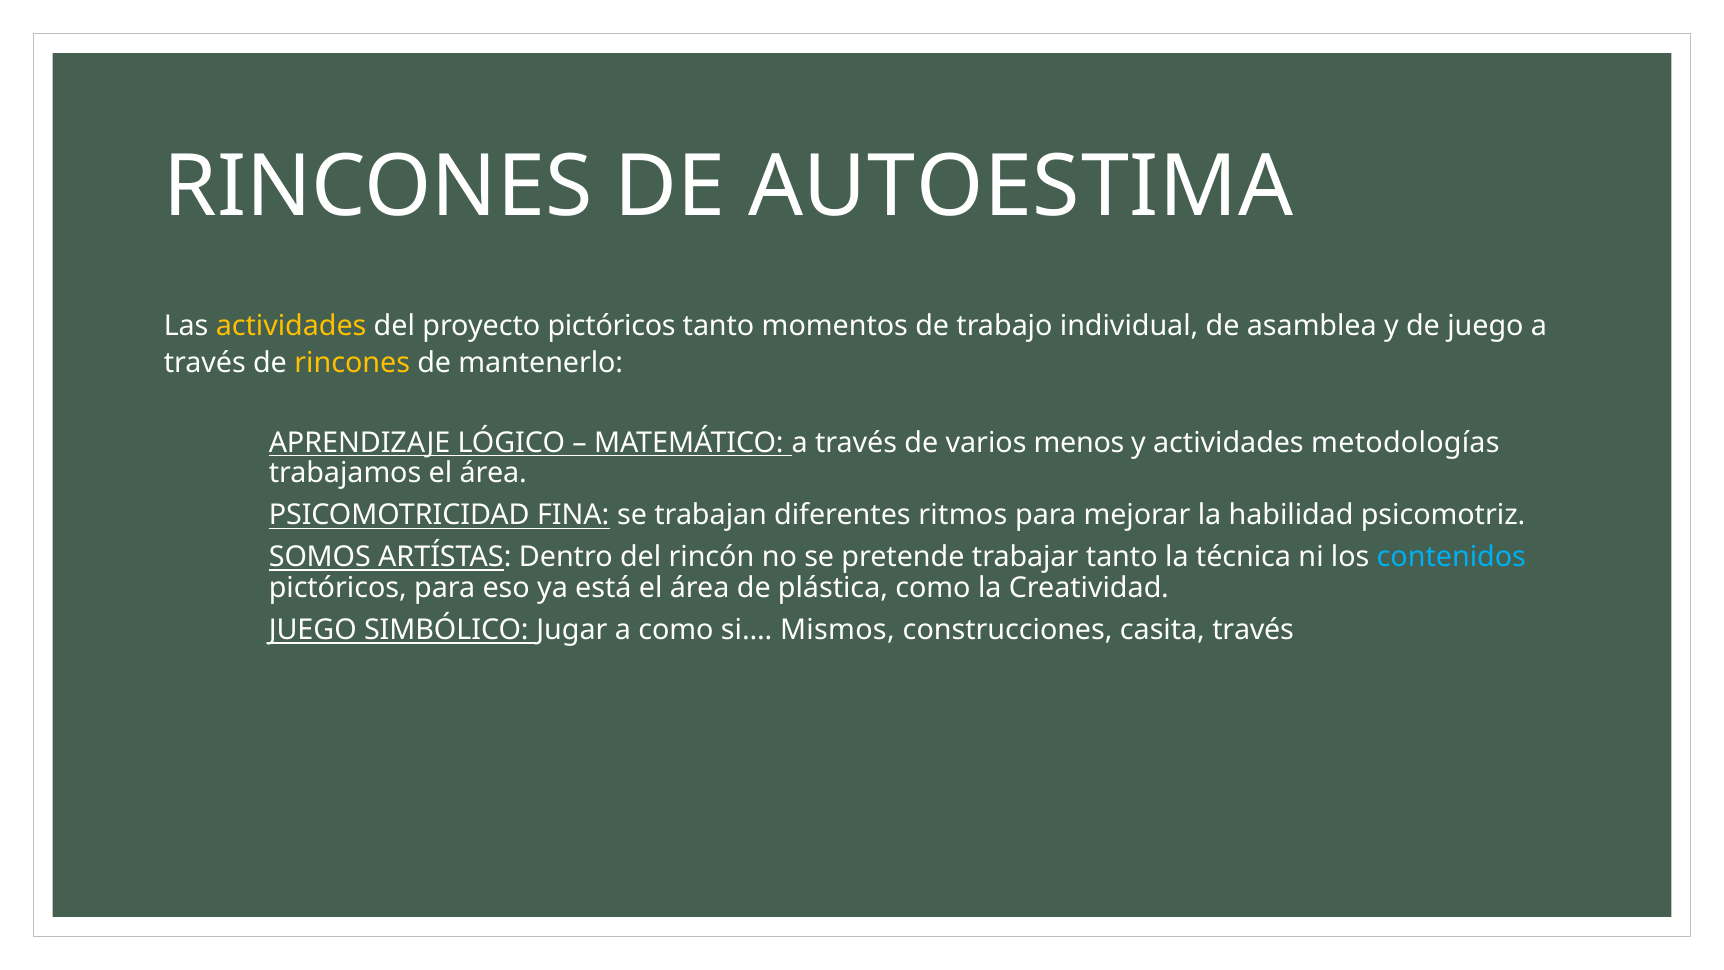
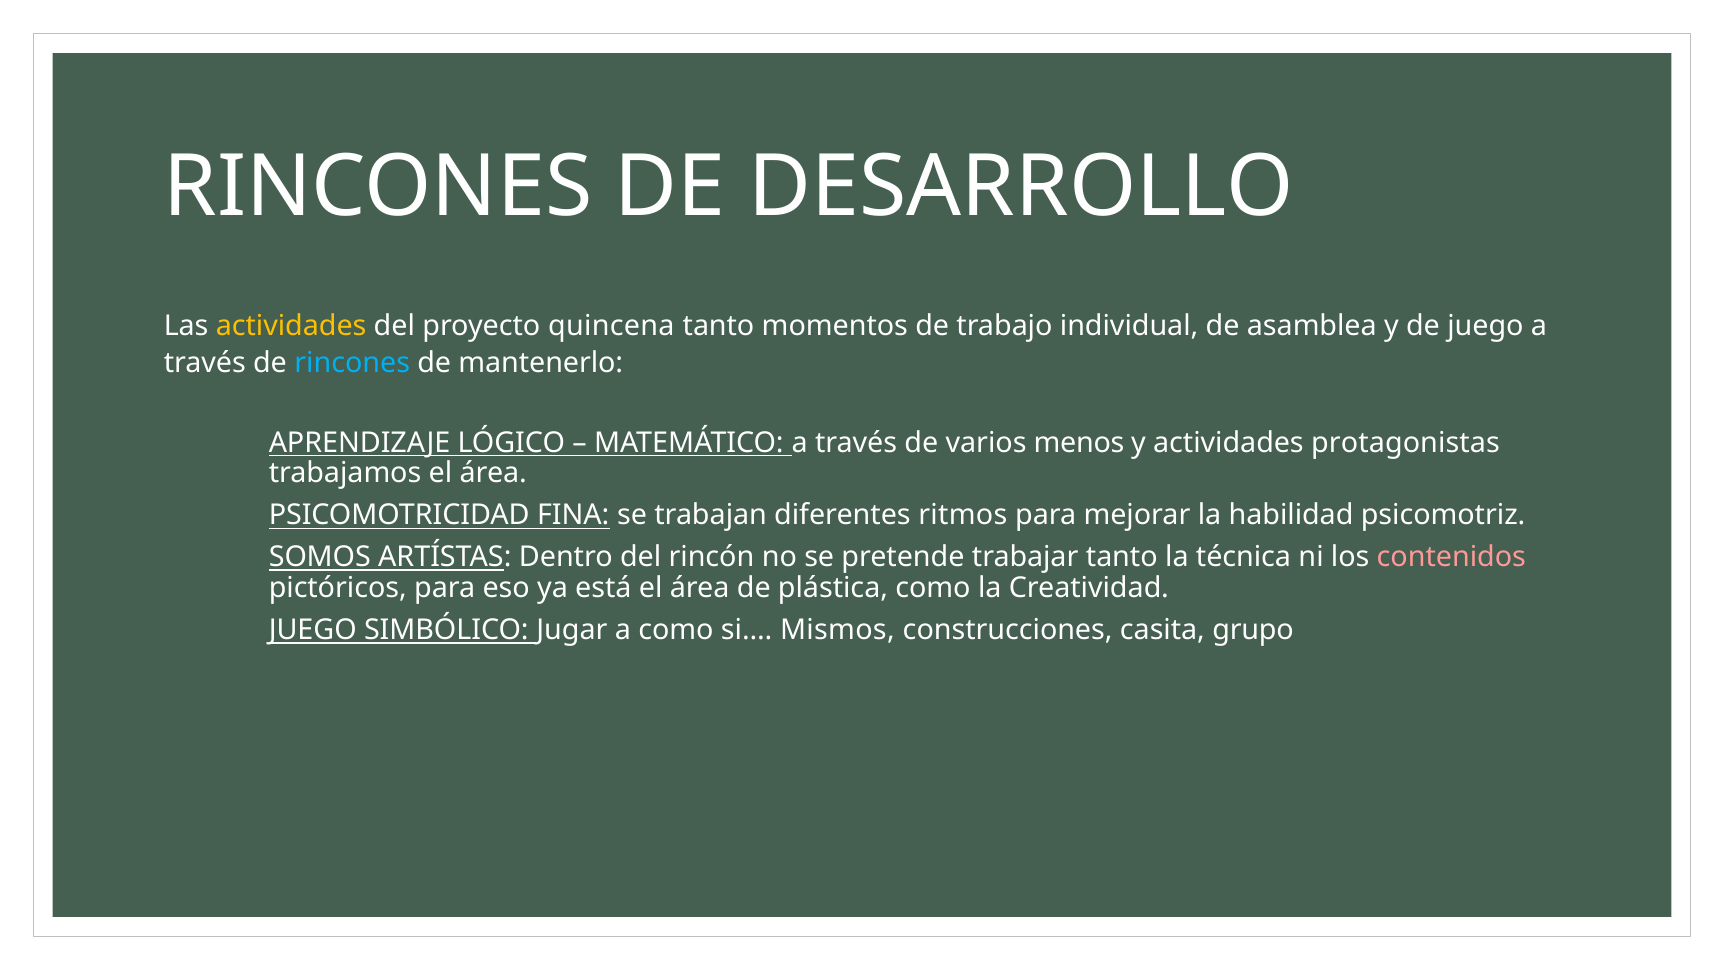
AUTOESTIMA: AUTOESTIMA -> DESARROLLO
proyecto pictóricos: pictóricos -> quincena
rincones at (352, 363) colour: yellow -> light blue
metodologías: metodologías -> protagonistas
contenidos colour: light blue -> pink
casita través: través -> grupo
